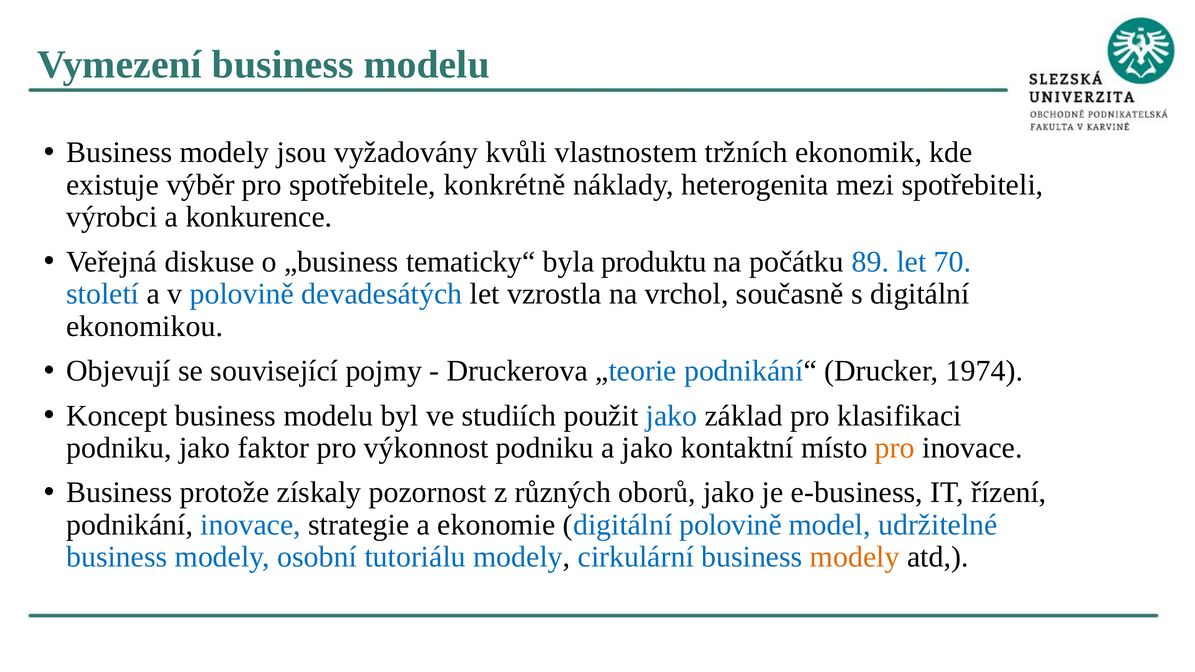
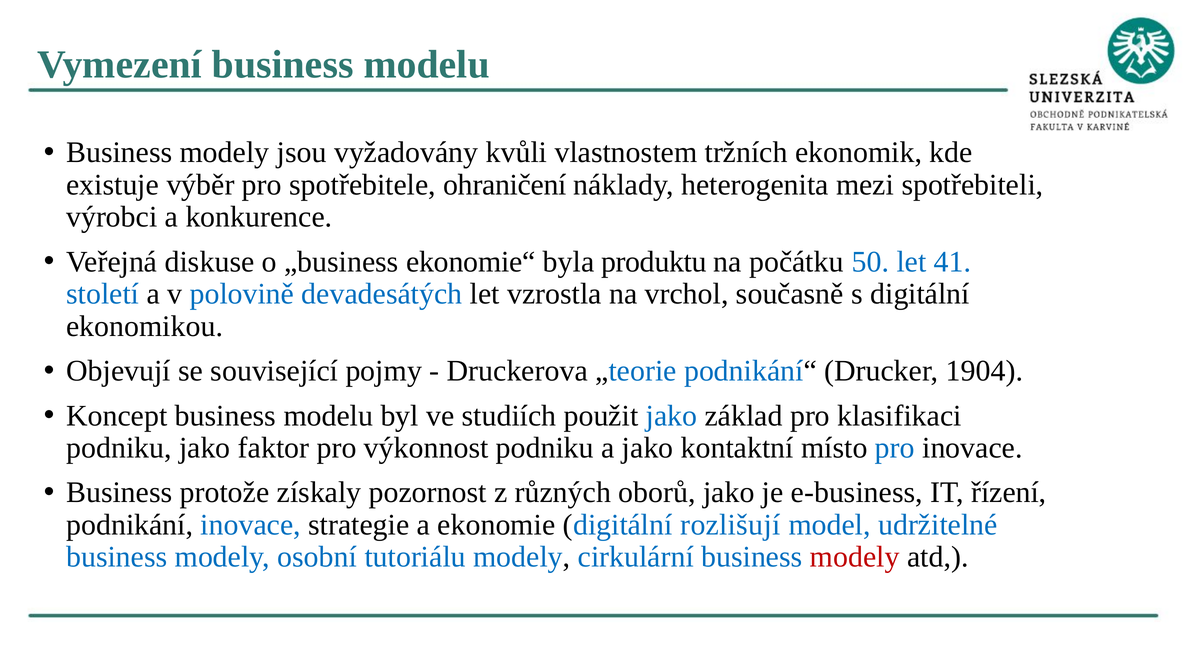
konkrétně: konkrétně -> ohraničení
tematicky“: tematicky“ -> ekonomie“
89: 89 -> 50
70: 70 -> 41
1974: 1974 -> 1904
pro at (895, 448) colour: orange -> blue
digitální polovině: polovině -> rozlišují
modely at (855, 557) colour: orange -> red
